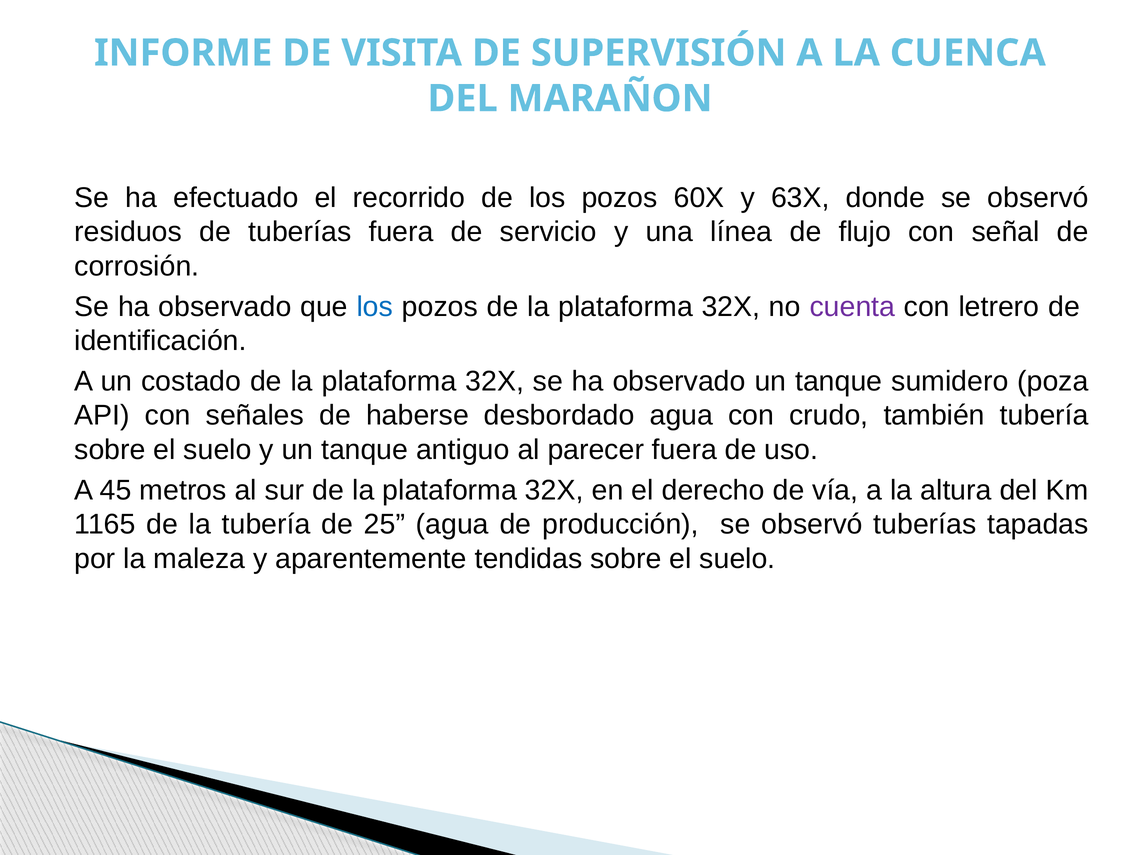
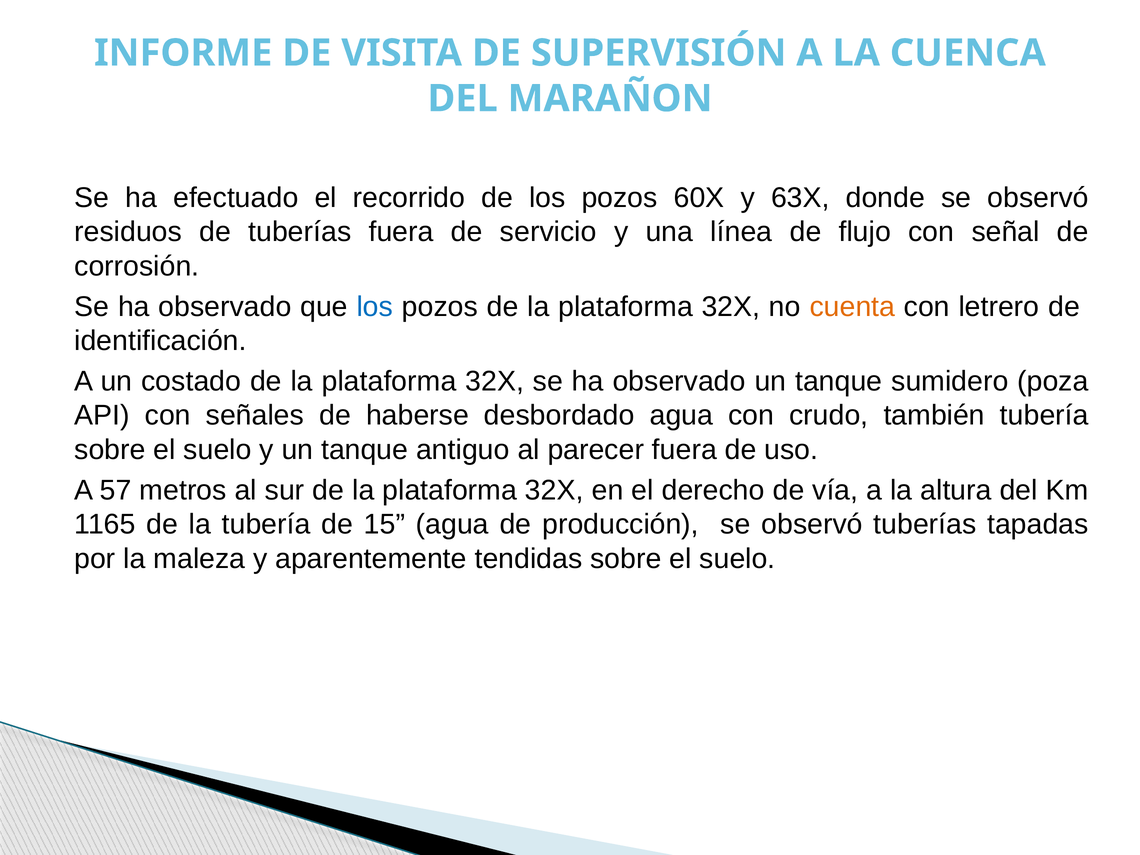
cuenta colour: purple -> orange
45: 45 -> 57
25: 25 -> 15
